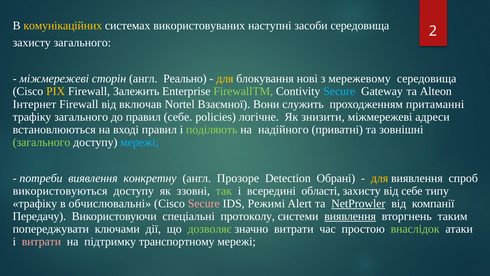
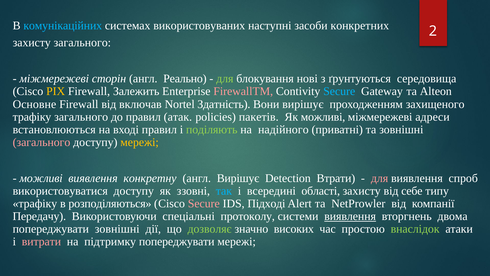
комунікаційних colour: yellow -> light blue
засоби середовища: середовища -> конкретних
для at (225, 79) colour: yellow -> light green
мережевому: мережевому -> ґрунтуються
FirewallTM colour: light green -> pink
Інтернет: Інтернет -> Основне
Взаємної: Взаємної -> Здатність
Вони служить: служить -> вирішує
притаманні: притаманні -> захищеного
правил себе: себе -> атак
логічне: логічне -> пакетів
Як знизити: знизити -> можливі
загального at (41, 142) colour: light green -> pink
мережі at (140, 142) colour: light blue -> yellow
потреби at (41, 178): потреби -> можливі
англ Прозоре: Прозоре -> Вирішує
Обрані: Обрані -> Втрати
для at (380, 178) colour: yellow -> pink
використовуються: використовуються -> використовуватися
так colour: light green -> light blue
обчислювальні: обчислювальні -> розподіляються
Режимі: Режимі -> Підході
NetProwler underline: present -> none
таким: таким -> двома
попереджувати ключами: ключами -> зовнішні
значно витрати: витрати -> високих
підтримку транспортному: транспортному -> попереджувати
